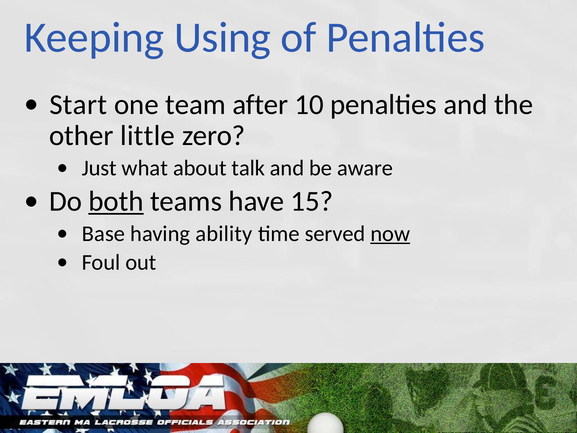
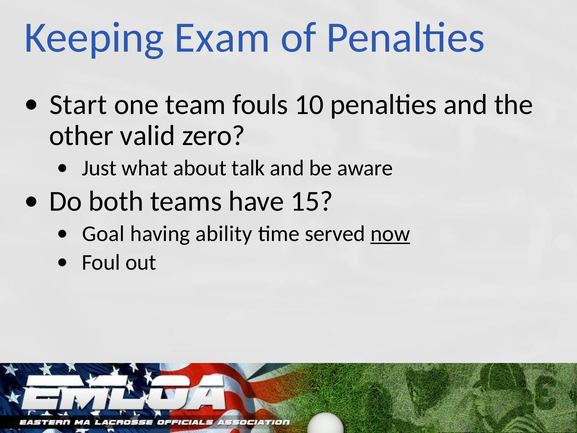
Using: Using -> Exam
after: after -> fouls
little: little -> valid
both underline: present -> none
Base: Base -> Goal
